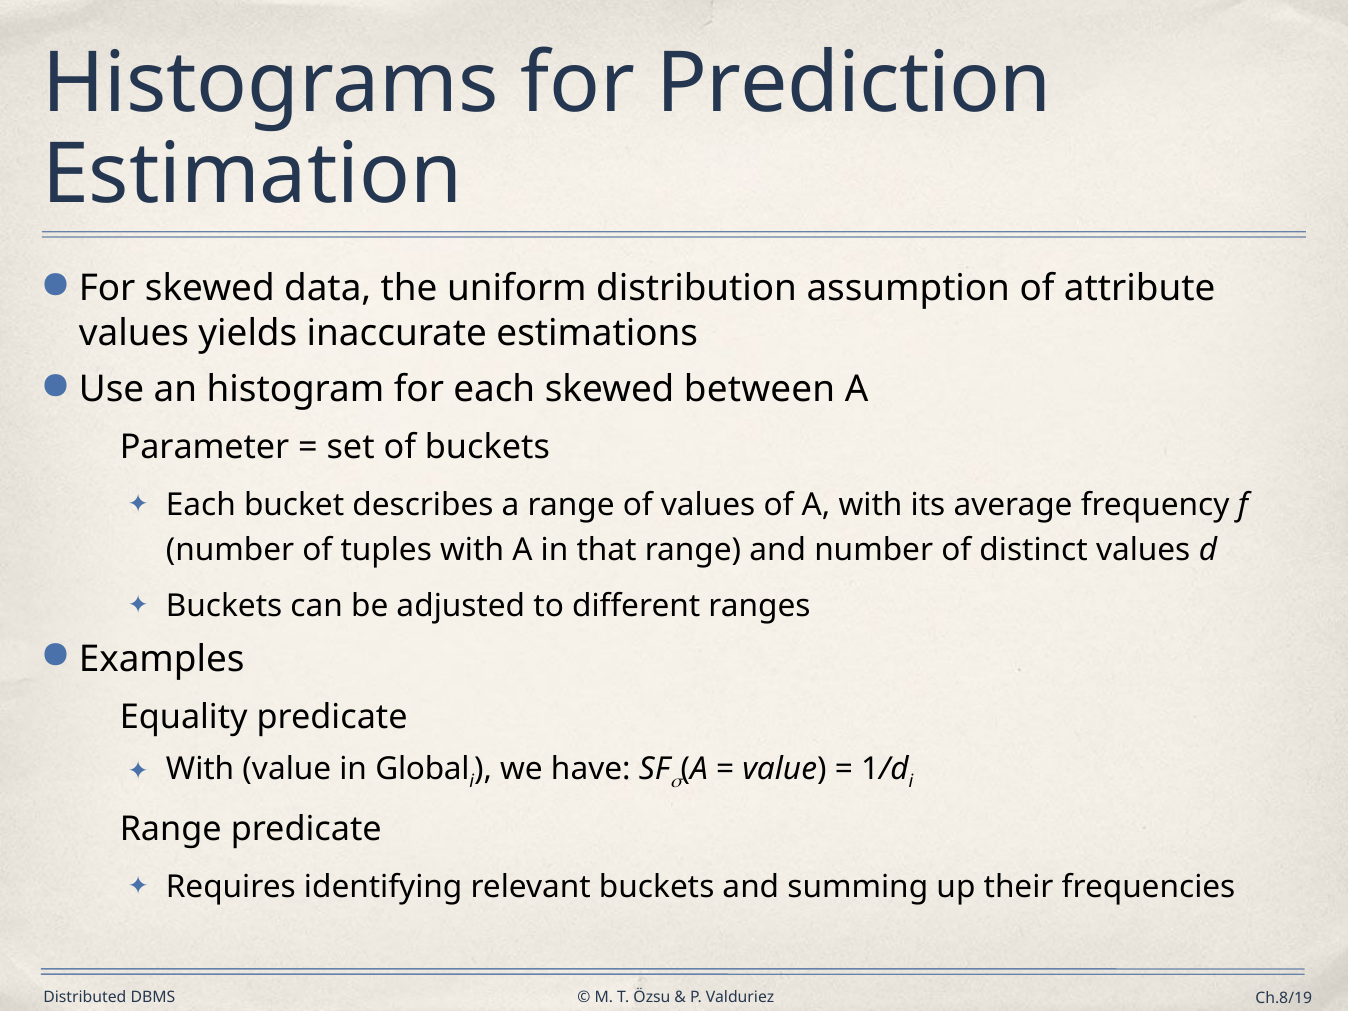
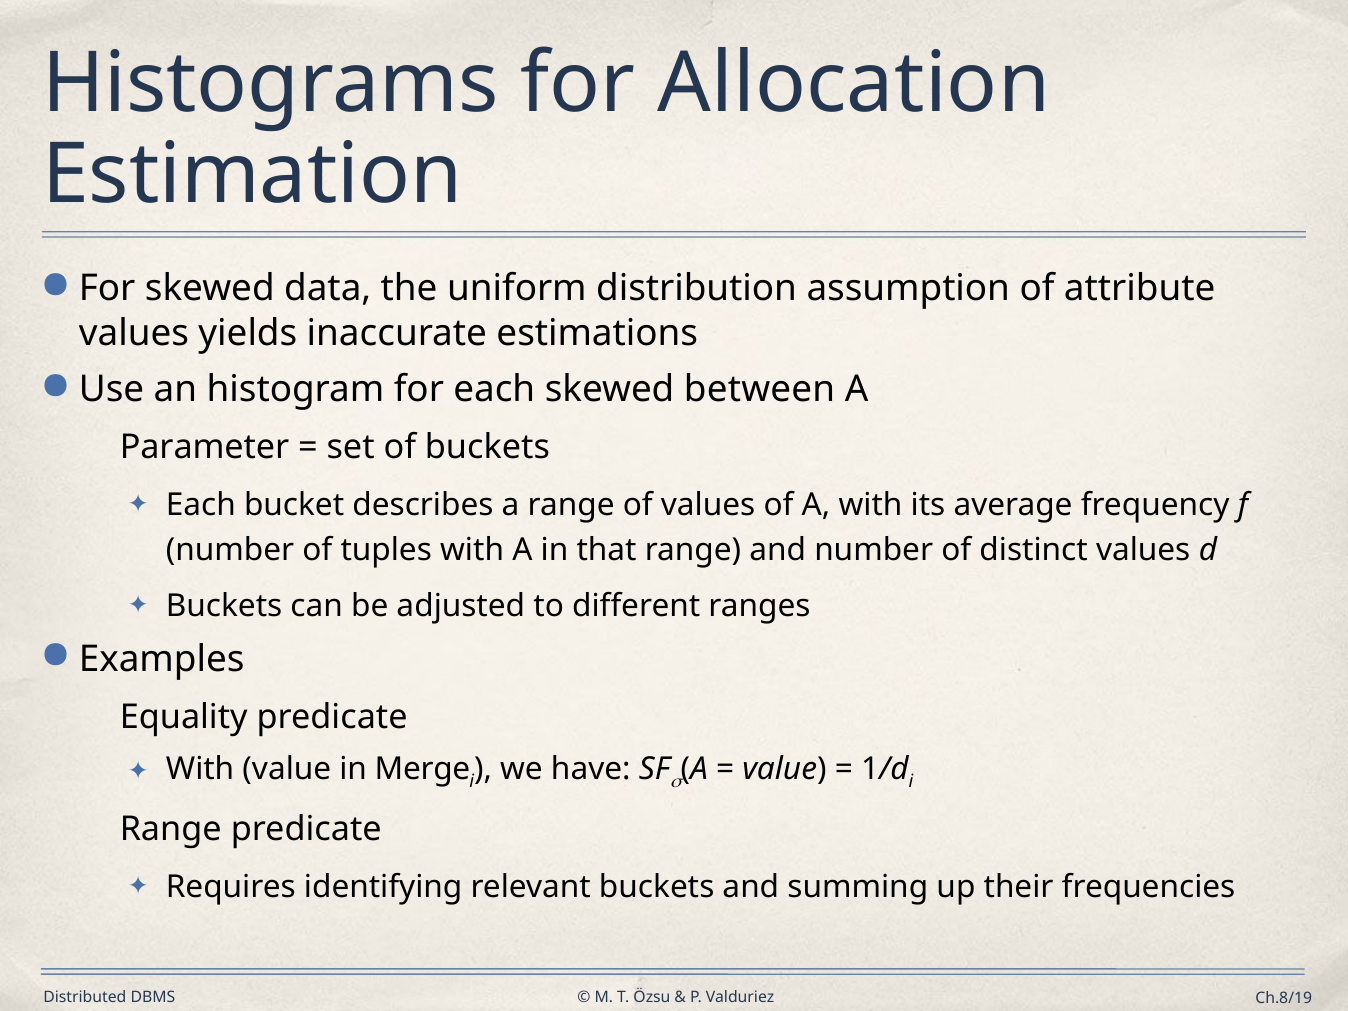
Prediction: Prediction -> Allocation
Global: Global -> Merge
